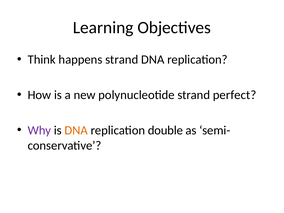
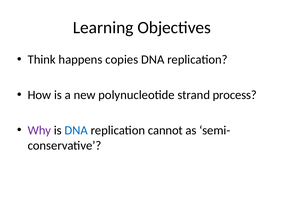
happens strand: strand -> copies
perfect: perfect -> process
DNA at (76, 130) colour: orange -> blue
double: double -> cannot
